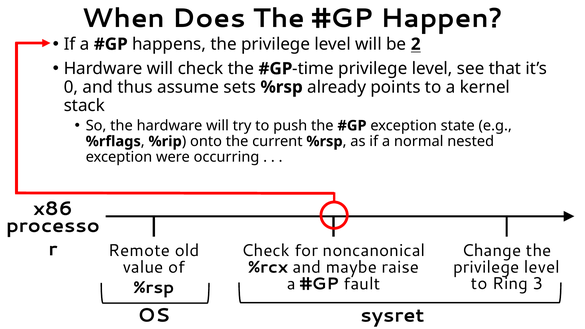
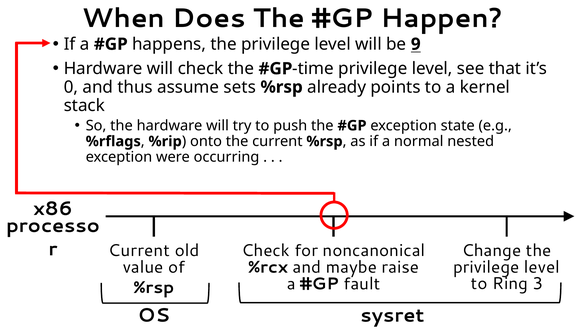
2: 2 -> 9
Remote at (139, 250): Remote -> Current
